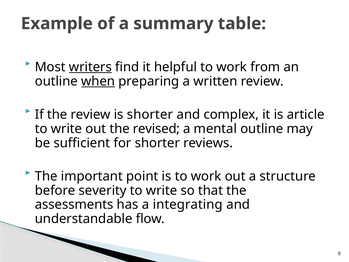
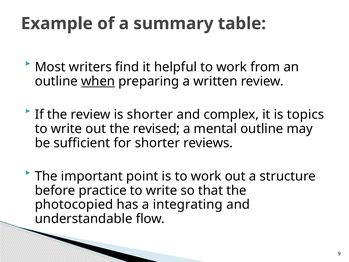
writers underline: present -> none
article: article -> topics
severity: severity -> practice
assessments: assessments -> photocopied
